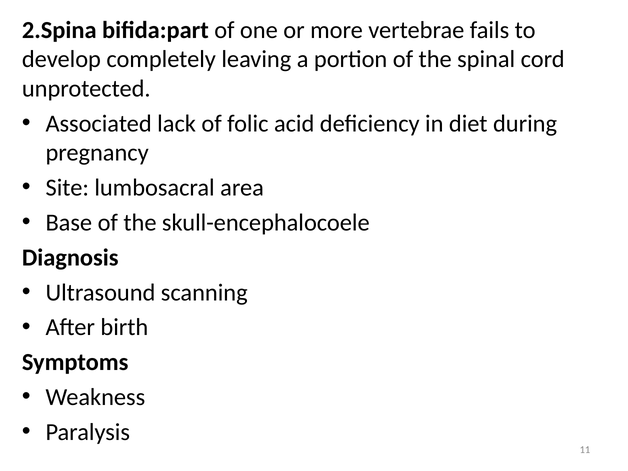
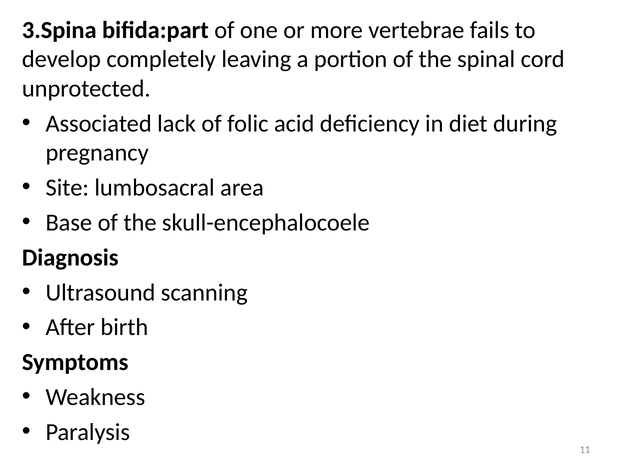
2.Spina: 2.Spina -> 3.Spina
